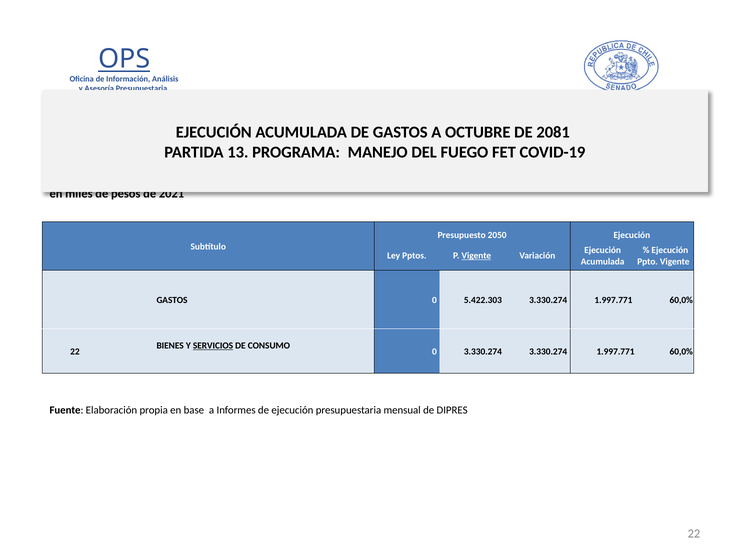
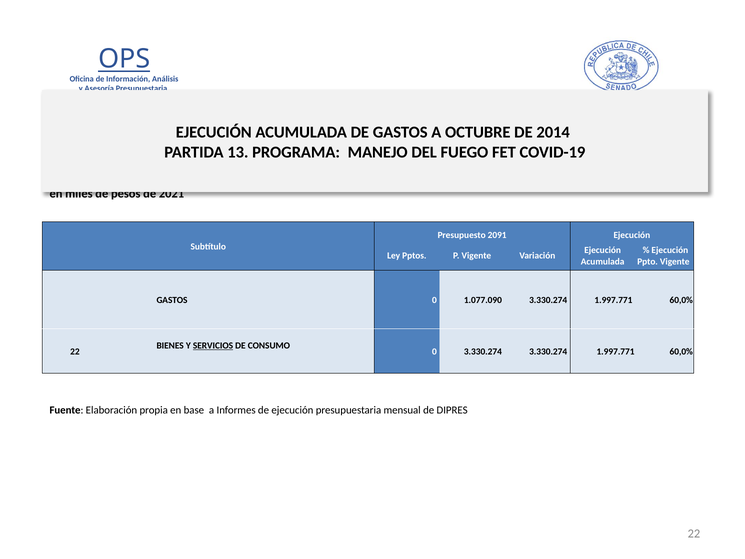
2081: 2081 -> 2014
2050: 2050 -> 2091
Vigente at (476, 256) underline: present -> none
5.422.303: 5.422.303 -> 1.077.090
